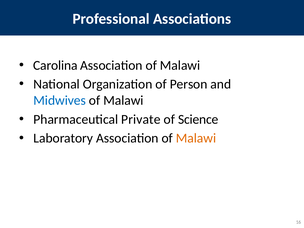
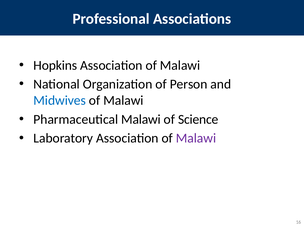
Carolina: Carolina -> Hopkins
Pharmaceutical Private: Private -> Malawi
Malawi at (196, 138) colour: orange -> purple
